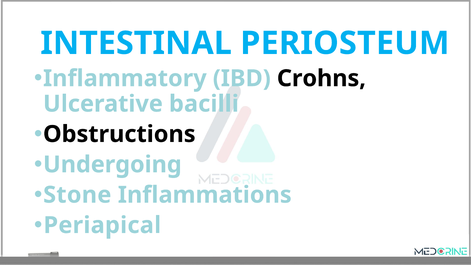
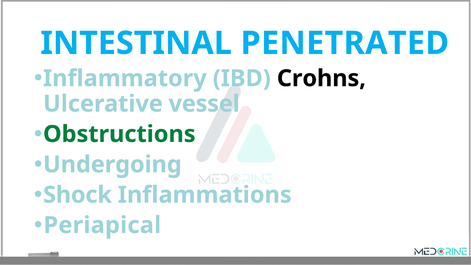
PERIOSTEUM: PERIOSTEUM -> PENETRATED
bacilli: bacilli -> vessel
Obstructions colour: black -> green
Stone: Stone -> Shock
